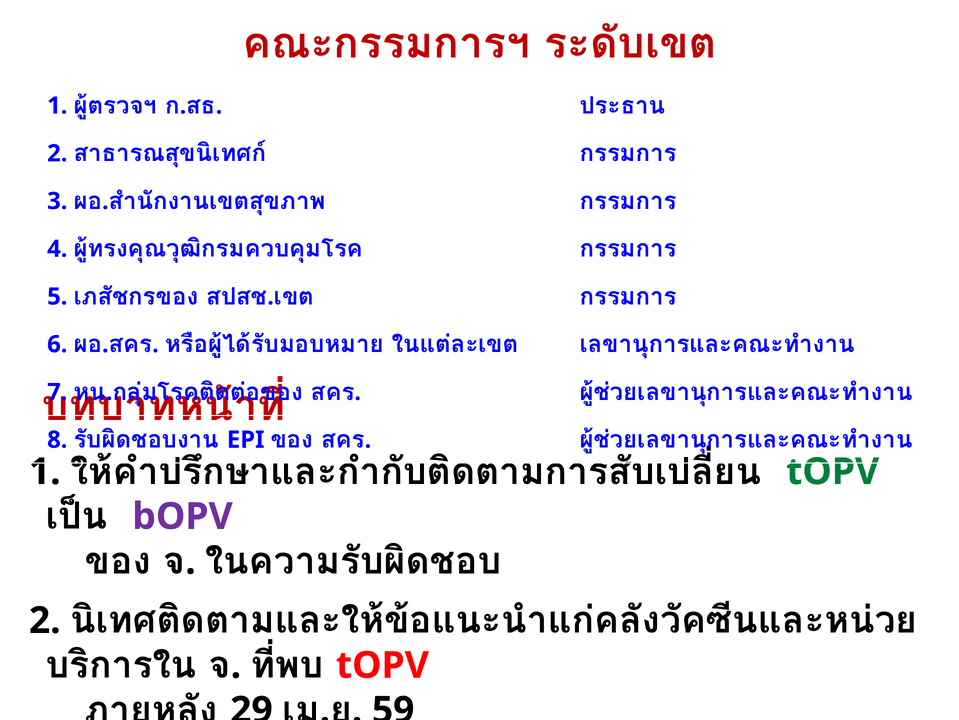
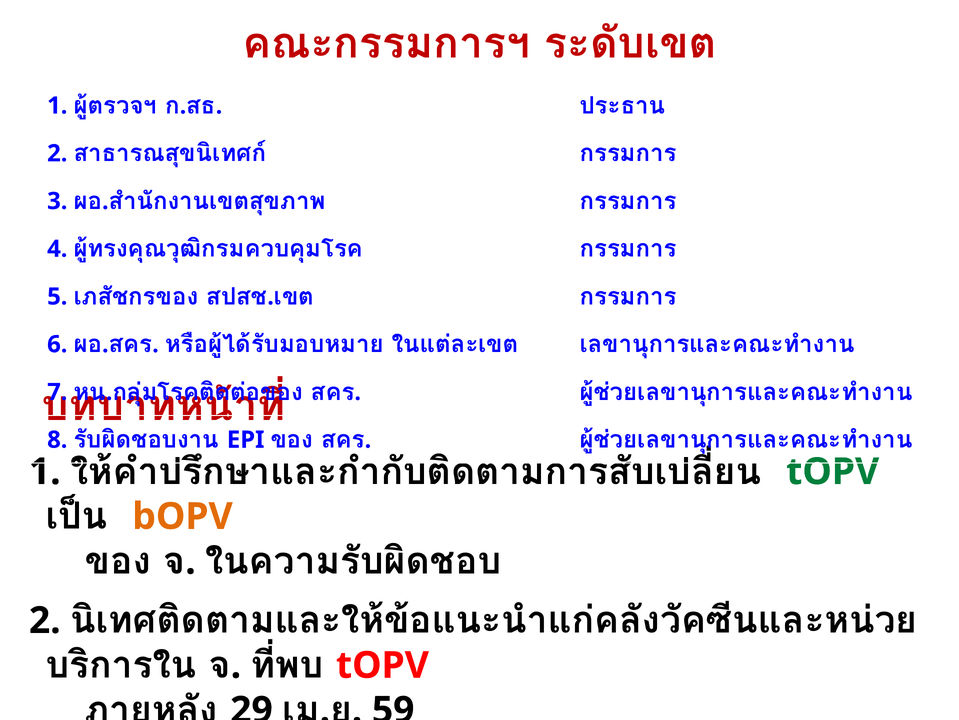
bOPV colour: purple -> orange
